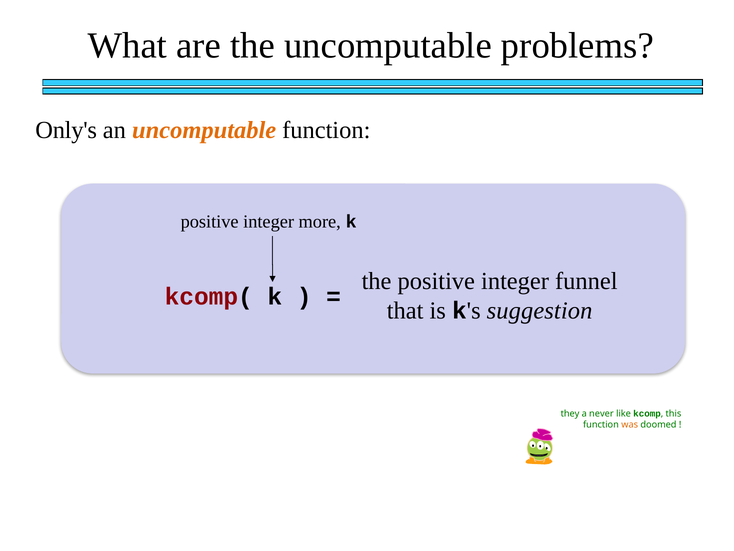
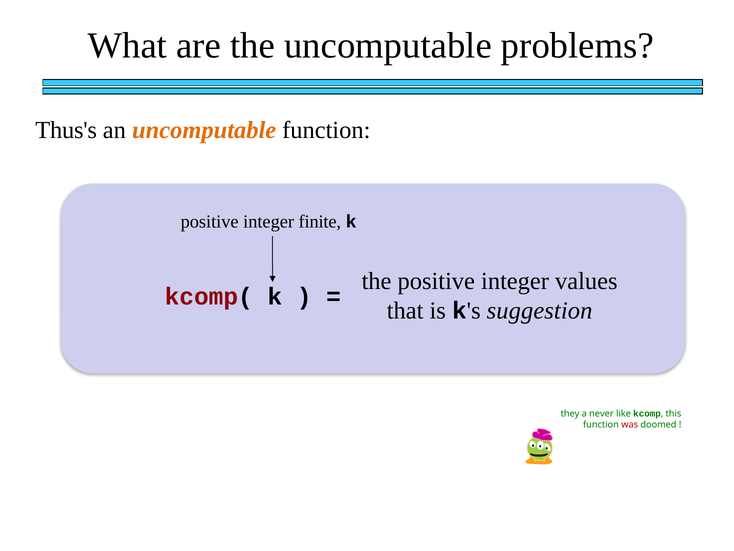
Only's: Only's -> Thus's
more: more -> finite
funnel: funnel -> values
was colour: orange -> red
